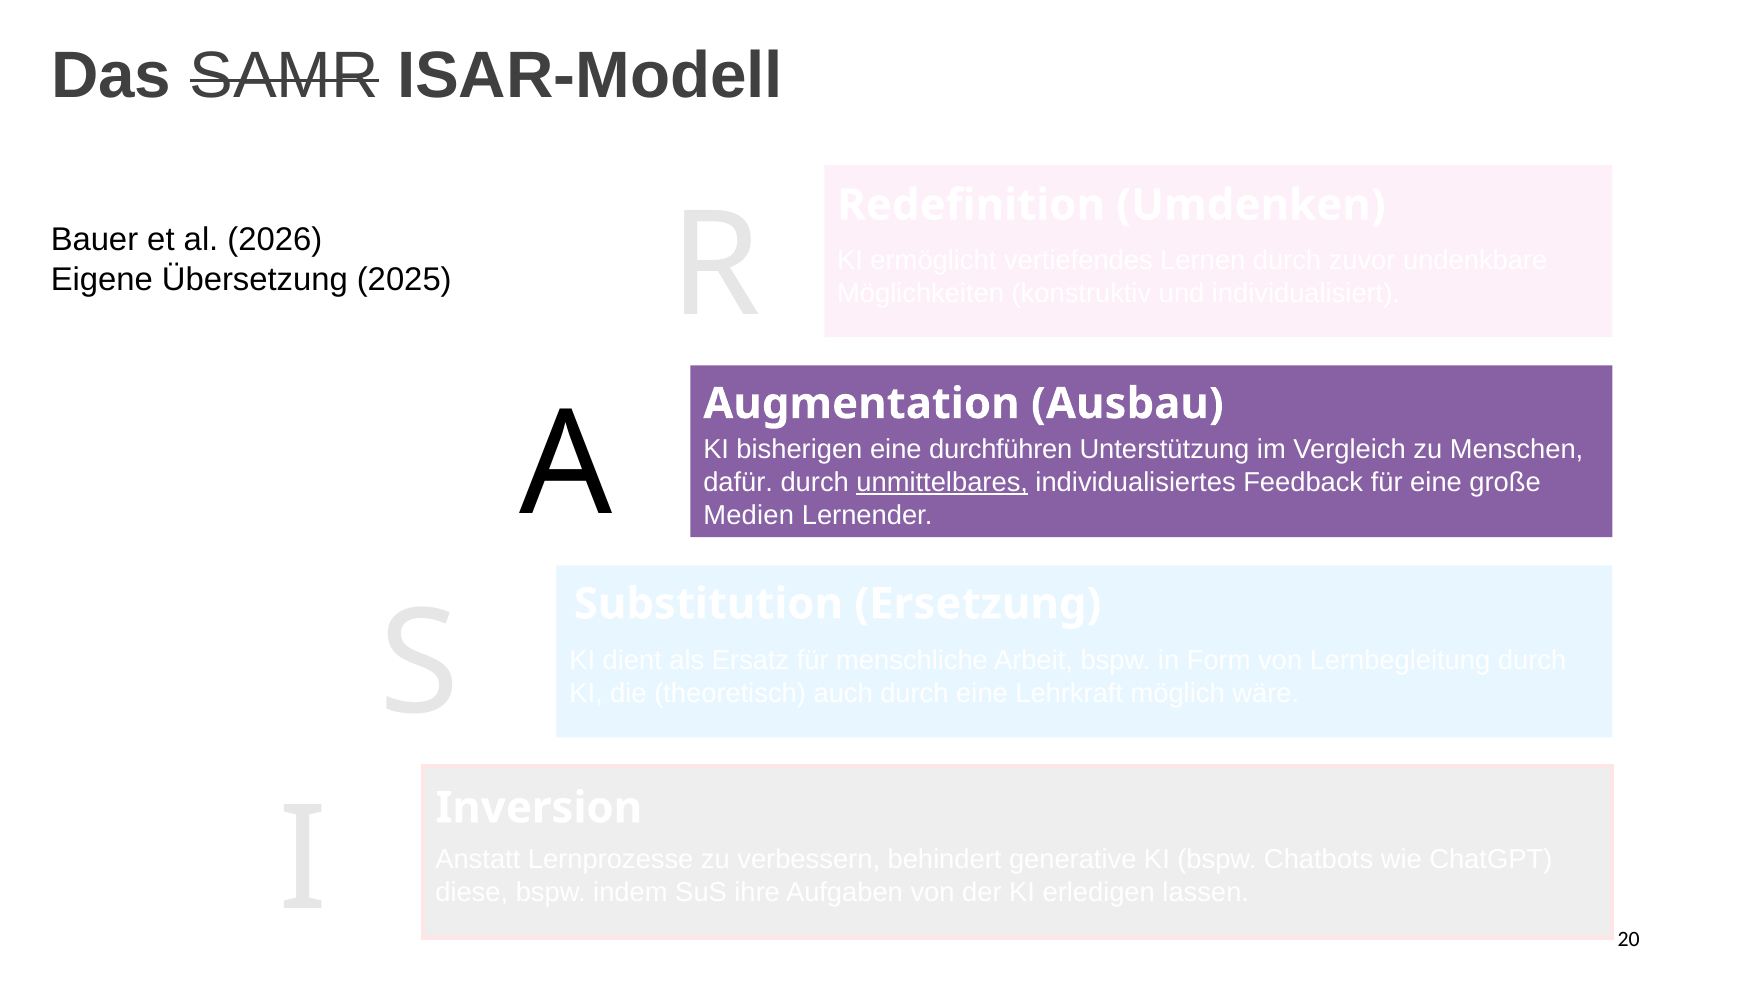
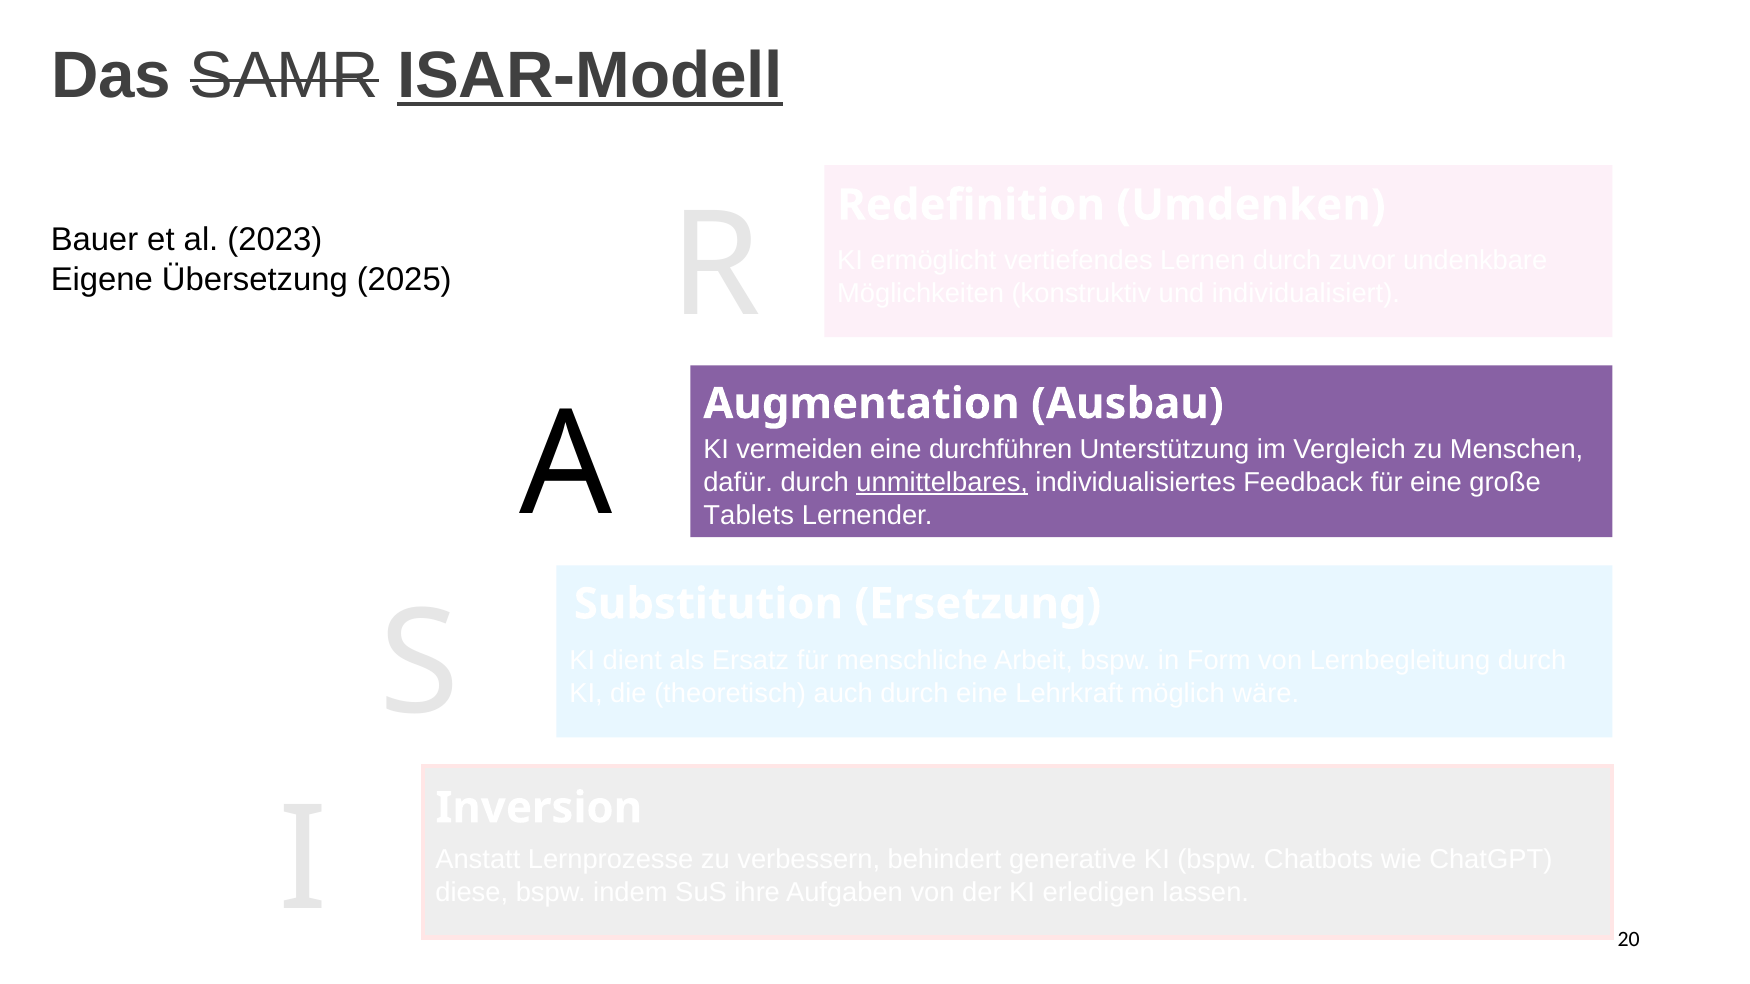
ISAR-Modell underline: none -> present
2026: 2026 -> 2023
bisherigen: bisherigen -> vermeiden
Medien: Medien -> Tablets
